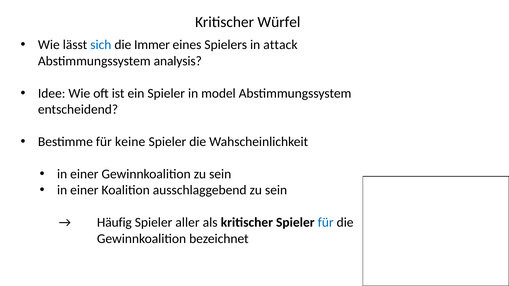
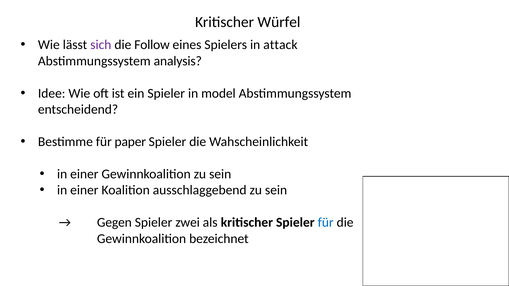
sich colour: blue -> purple
Immer: Immer -> Follow
keine: keine -> paper
Häufig: Häufig -> Gegen
aller: aller -> zwei
